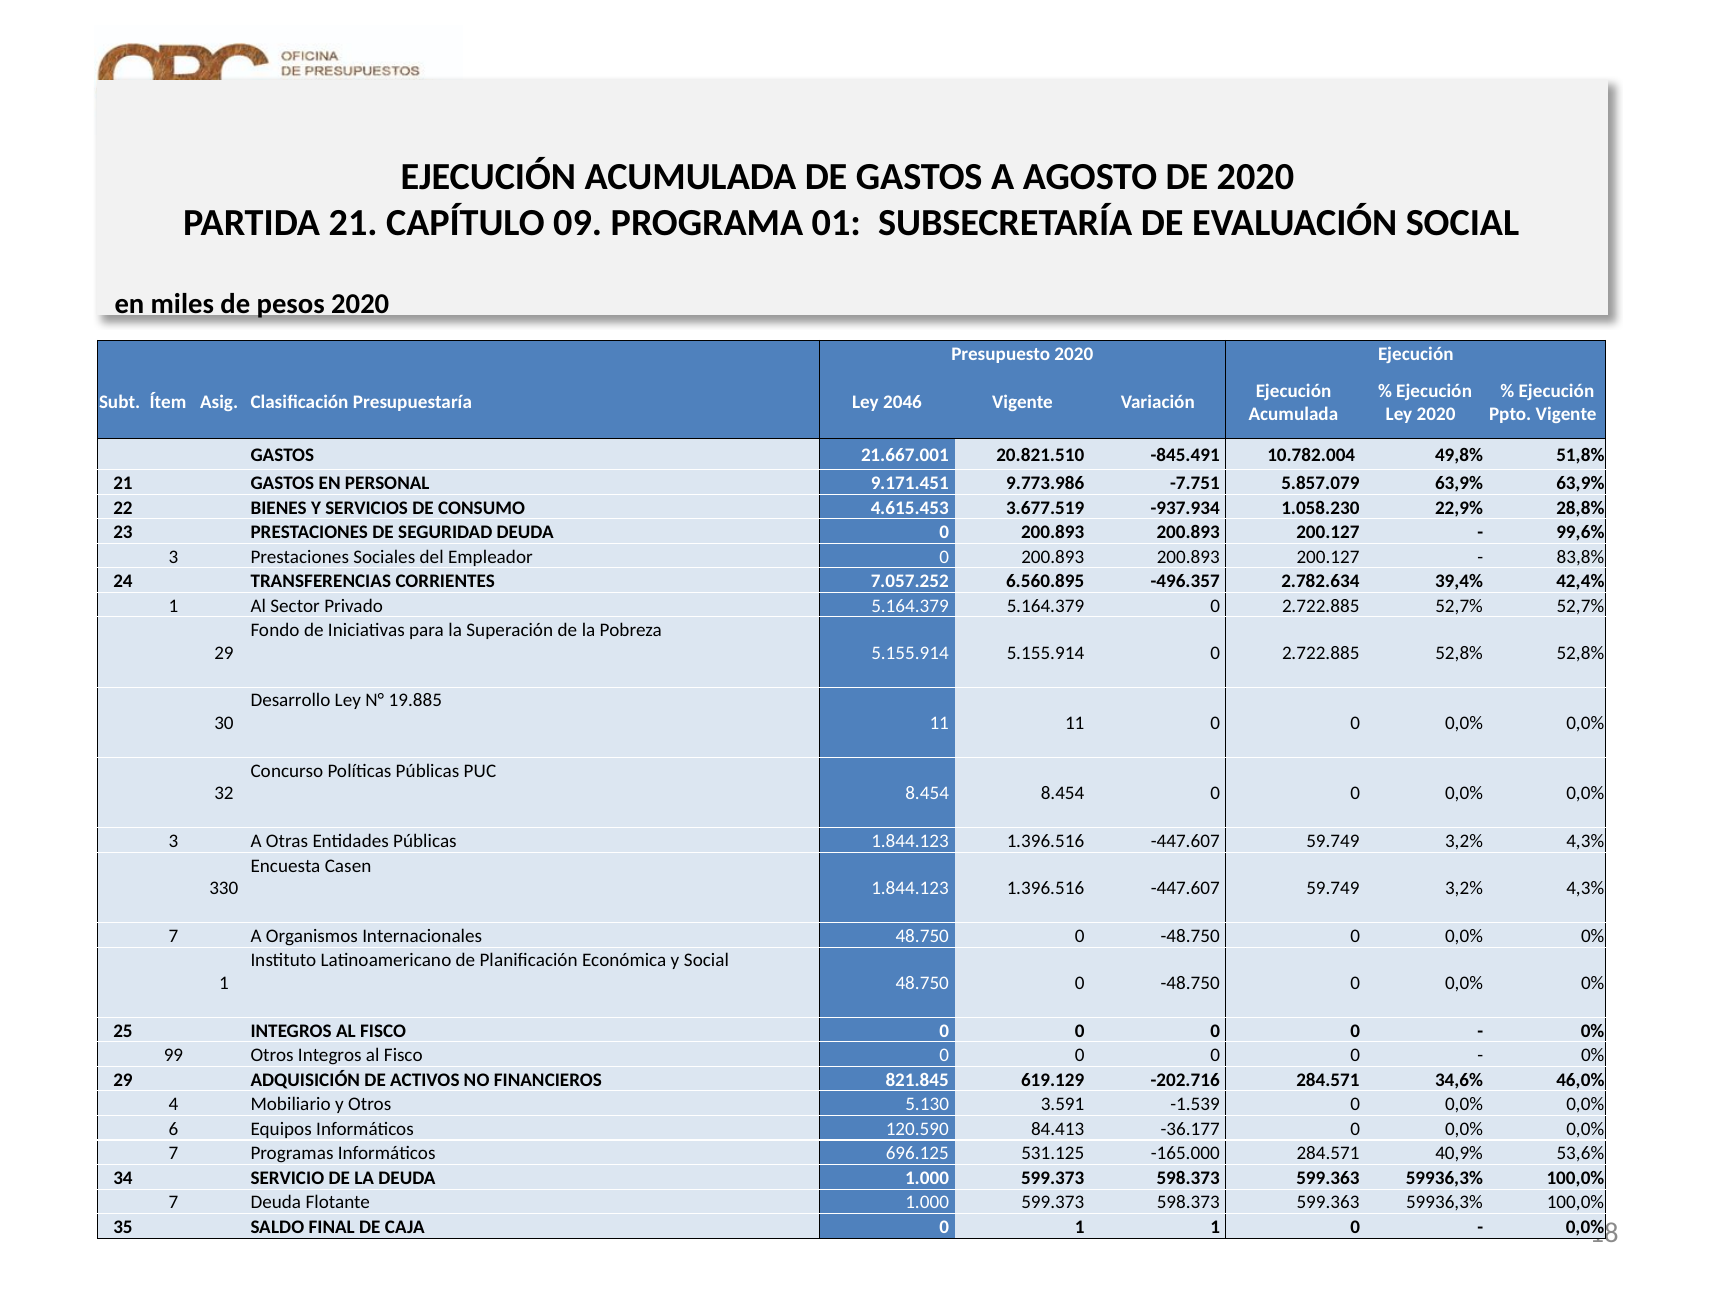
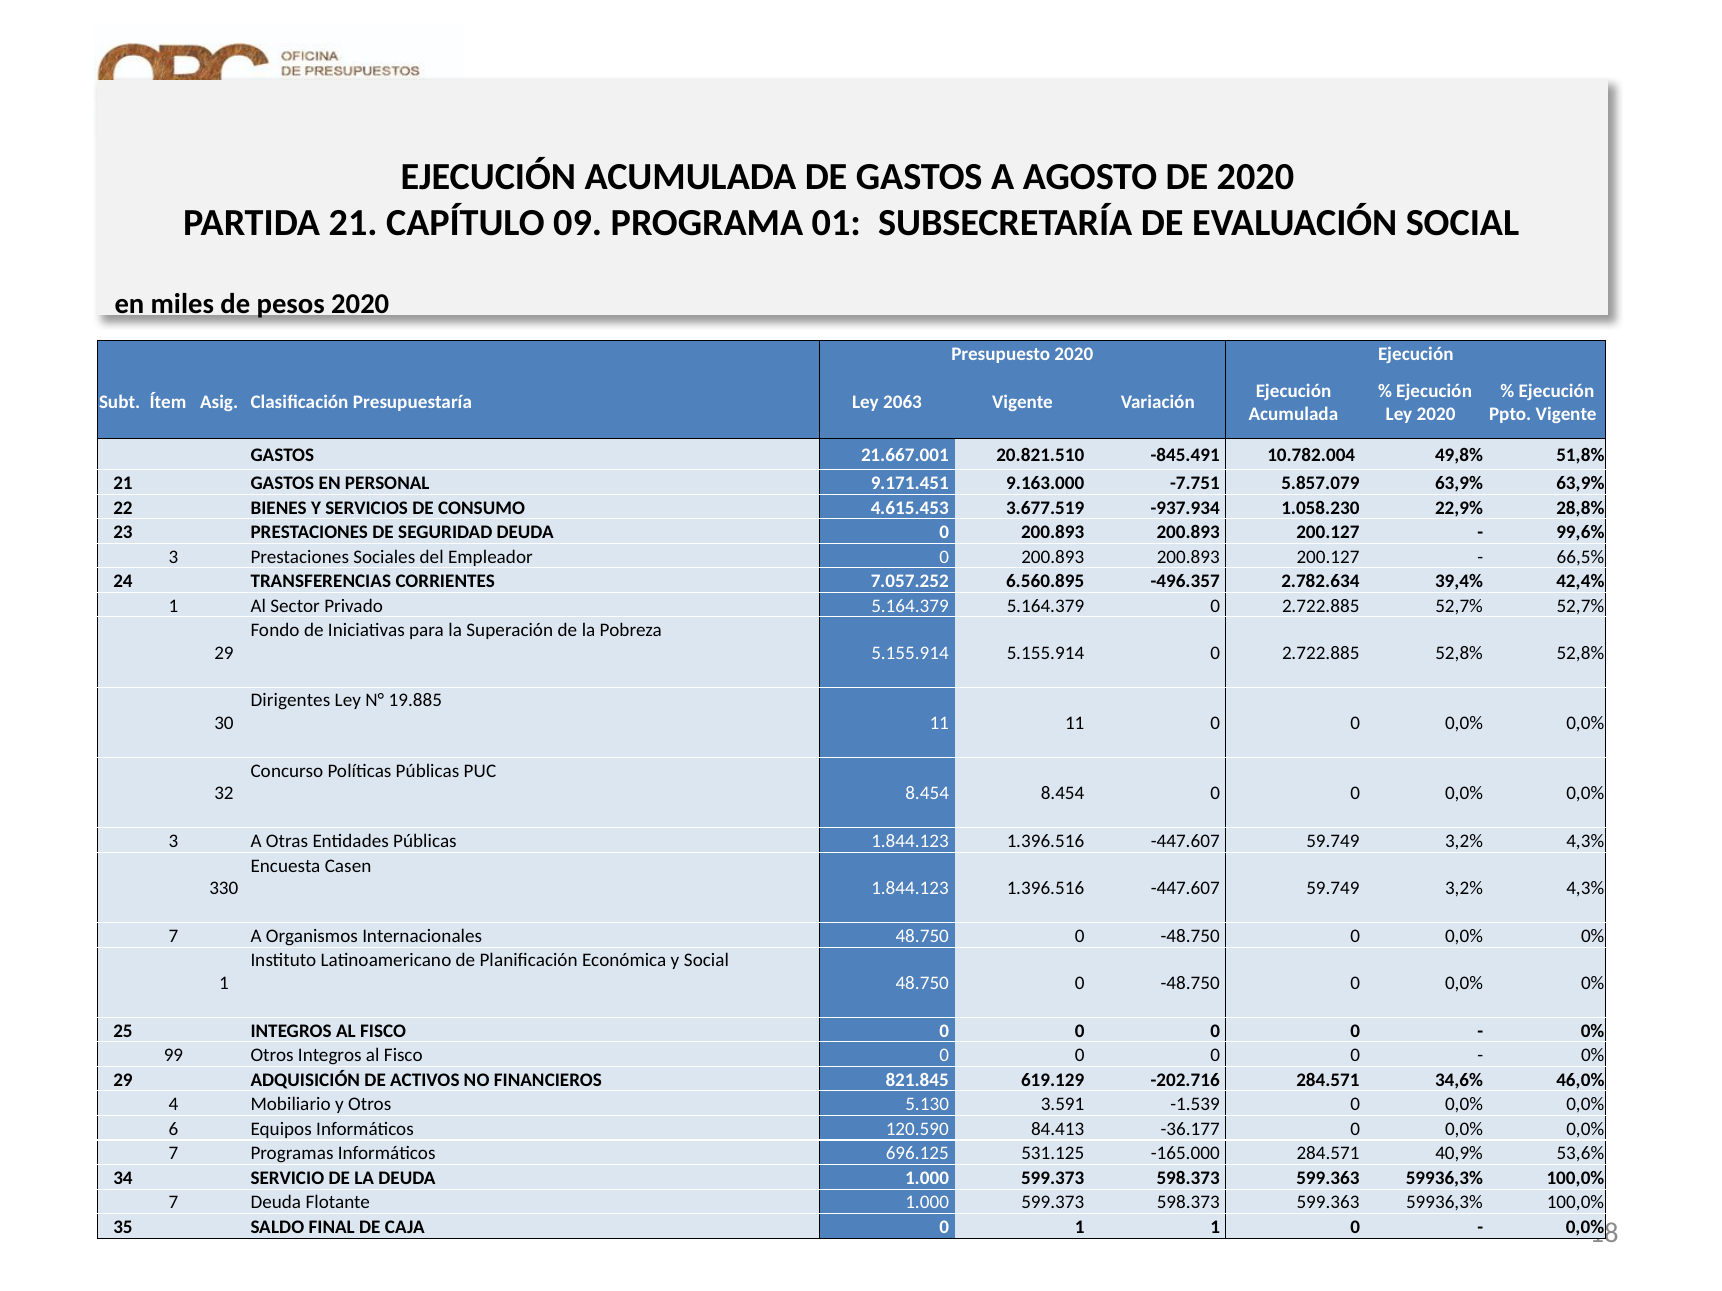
2046: 2046 -> 2063
9.773.986: 9.773.986 -> 9.163.000
83,8%: 83,8% -> 66,5%
Desarrollo: Desarrollo -> Dirigentes
